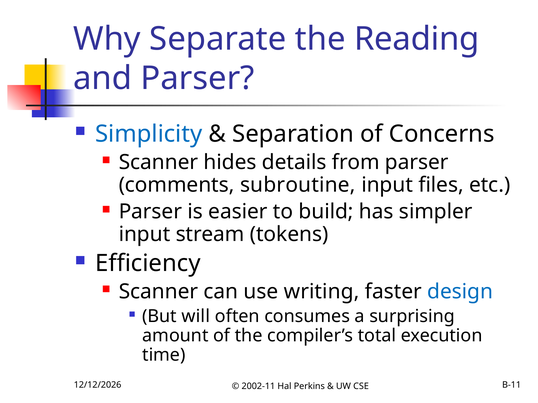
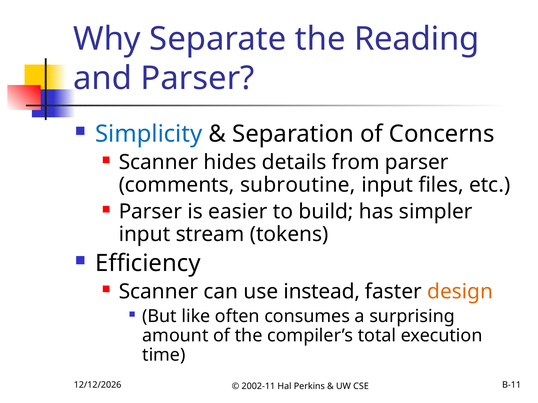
writing: writing -> instead
design colour: blue -> orange
will: will -> like
